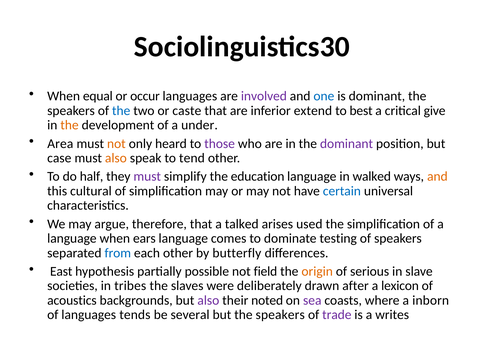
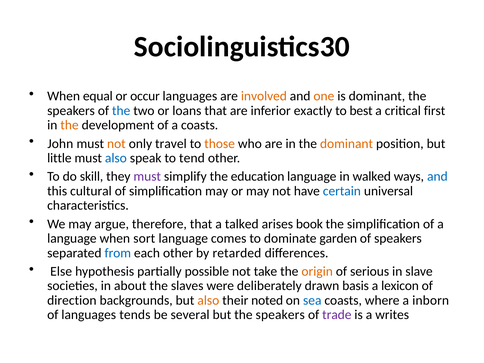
involved colour: purple -> orange
one colour: blue -> orange
caste: caste -> loans
extend: extend -> exactly
give: give -> first
a under: under -> coasts
Area: Area -> John
heard: heard -> travel
those colour: purple -> orange
dominant at (347, 144) colour: purple -> orange
case: case -> little
also at (116, 158) colour: orange -> blue
half: half -> skill
and at (437, 176) colour: orange -> blue
used: used -> book
ears: ears -> sort
testing: testing -> garden
butterfly: butterfly -> retarded
East: East -> Else
field: field -> take
tribes: tribes -> about
after: after -> basis
acoustics: acoustics -> direction
also at (208, 300) colour: purple -> orange
sea colour: purple -> blue
